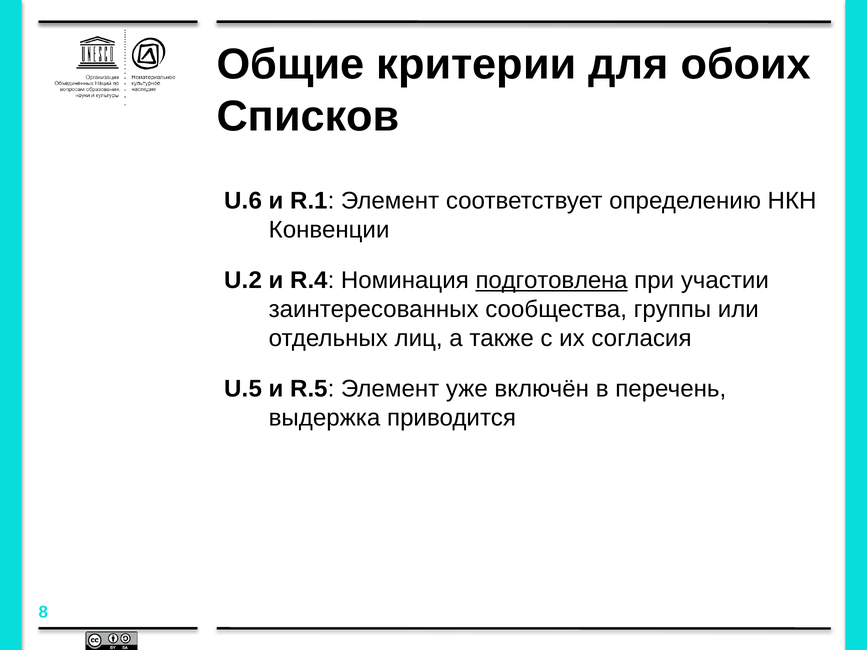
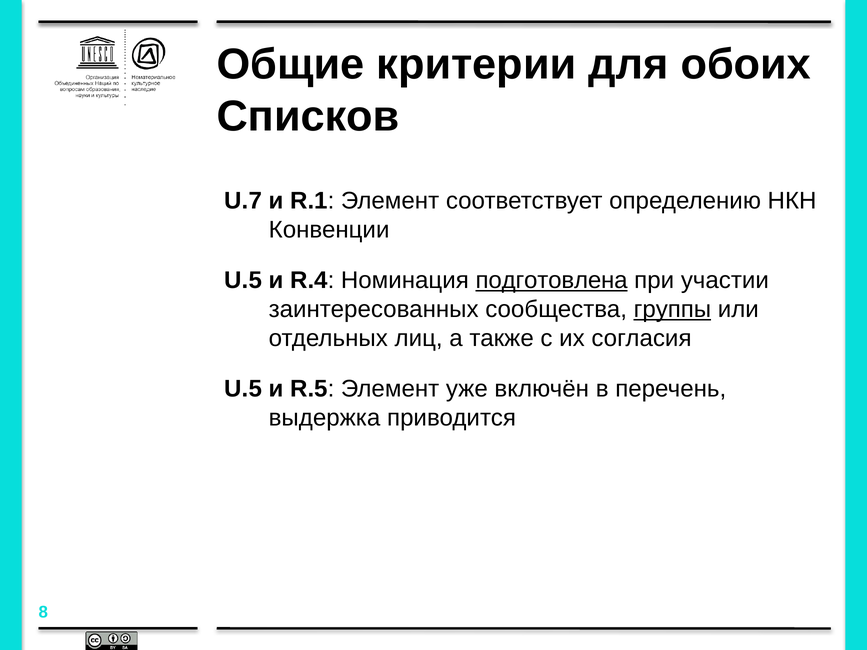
U.6: U.6 -> U.7
U.2 at (243, 281): U.2 -> U.5
группы underline: none -> present
